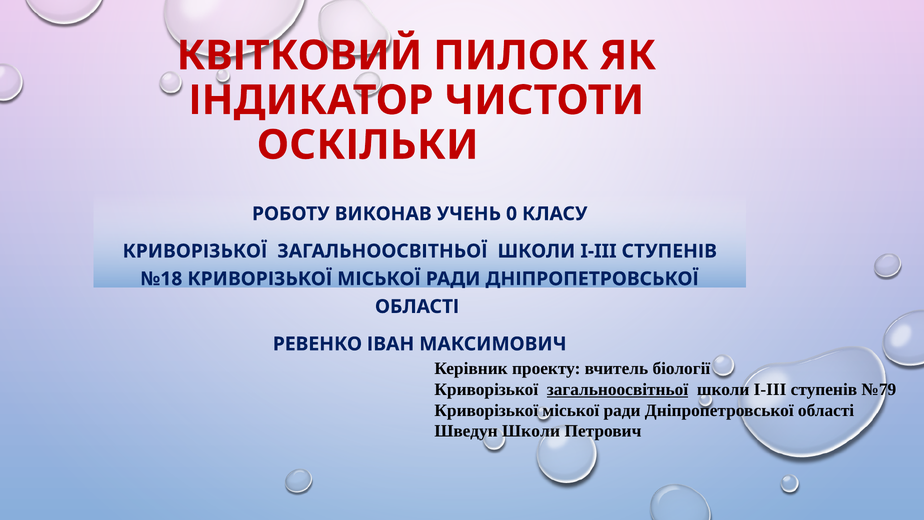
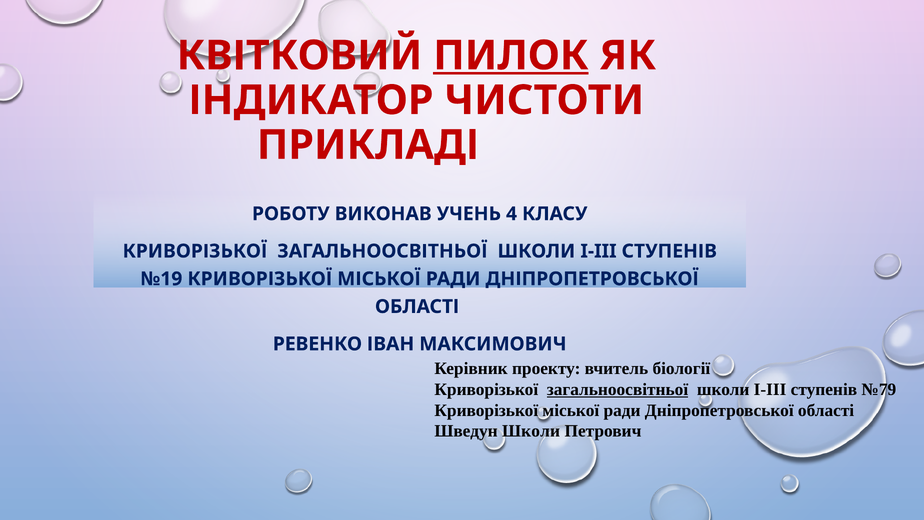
ПИЛОК underline: none -> present
ОСКІЛЬКИ: ОСКІЛЬКИ -> ПРИКЛАДІ
0: 0 -> 4
№18: №18 -> №19
